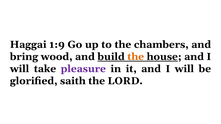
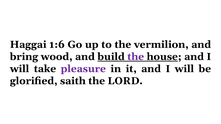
1:9: 1:9 -> 1:6
chambers: chambers -> vermilion
the at (136, 57) colour: orange -> purple
